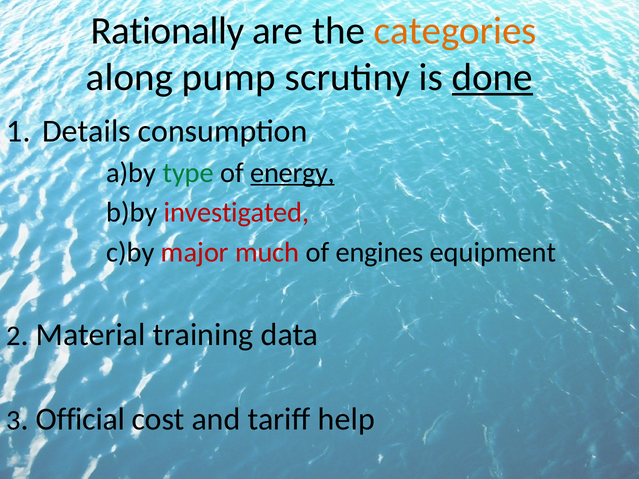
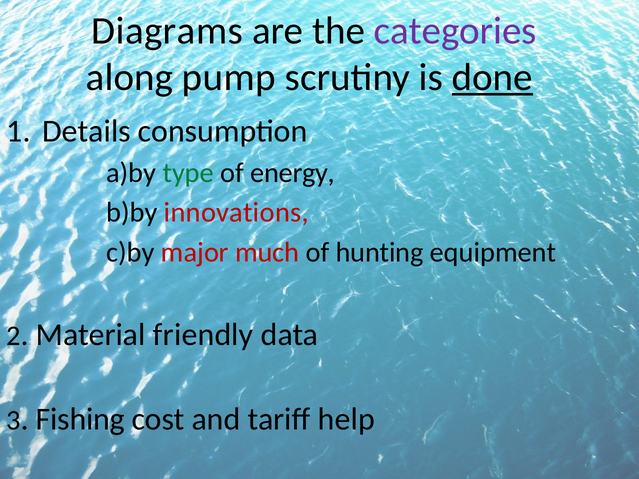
Rationally: Rationally -> Diagrams
categories colour: orange -> purple
energy underline: present -> none
investigated: investigated -> innovations
engines: engines -> hunting
training: training -> friendly
Official: Official -> Fishing
